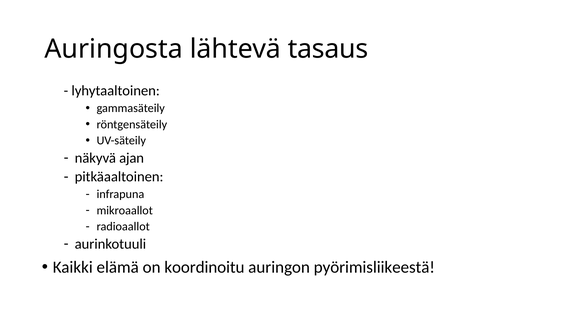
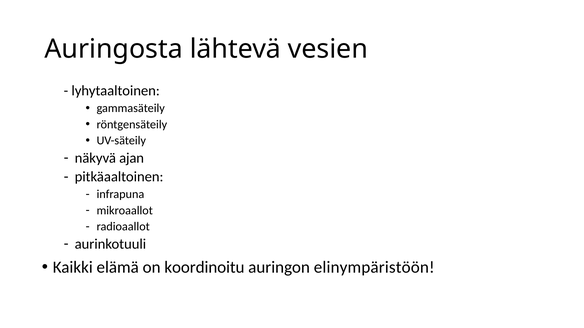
tasaus: tasaus -> vesien
pyörimisliikeestä: pyörimisliikeestä -> elinympäristöön
